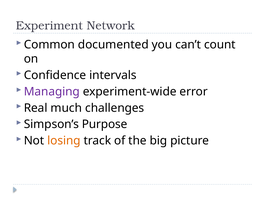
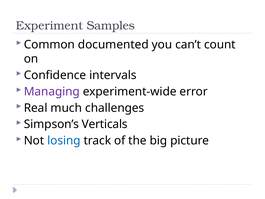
Network: Network -> Samples
Purpose: Purpose -> Verticals
losing colour: orange -> blue
